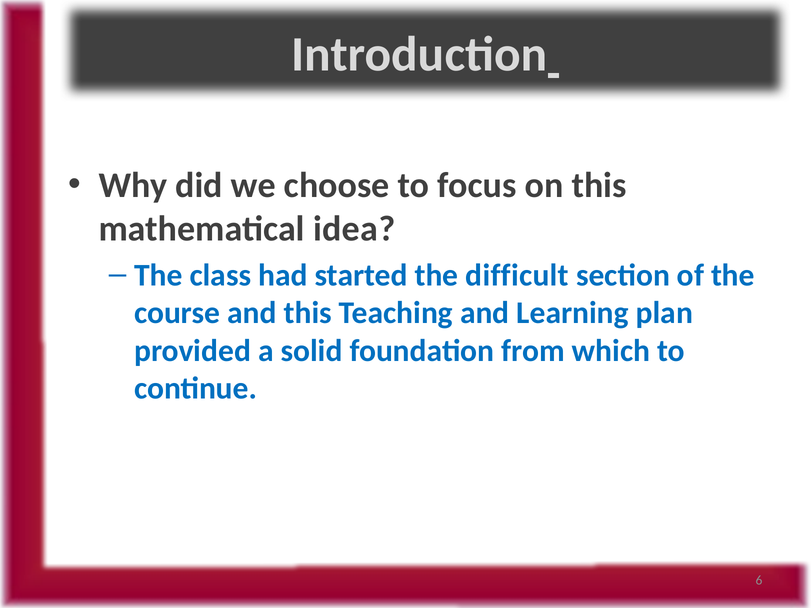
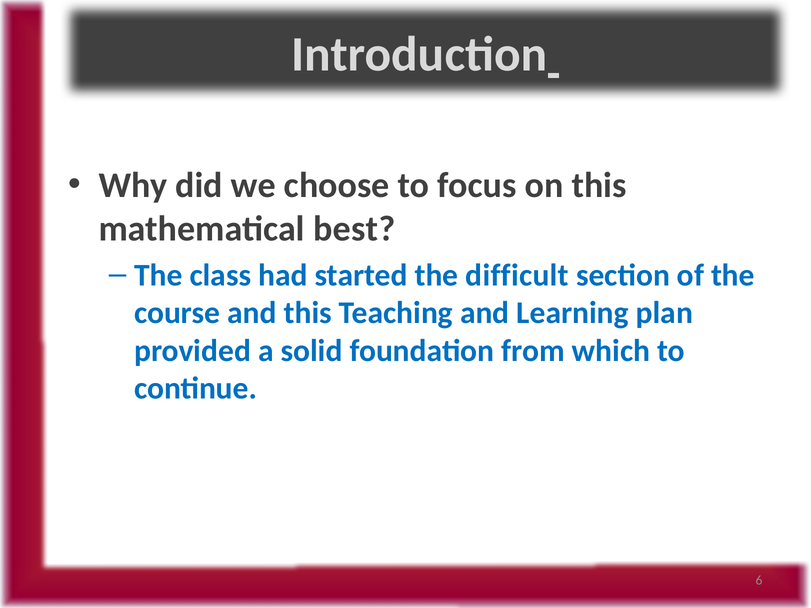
idea: idea -> best
